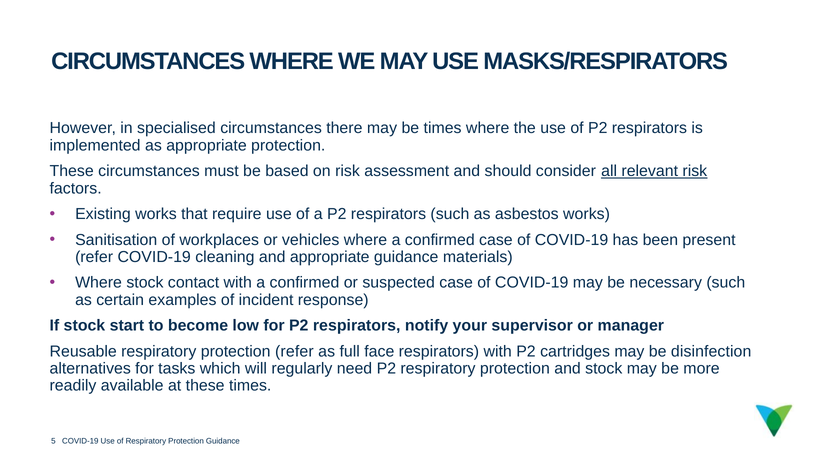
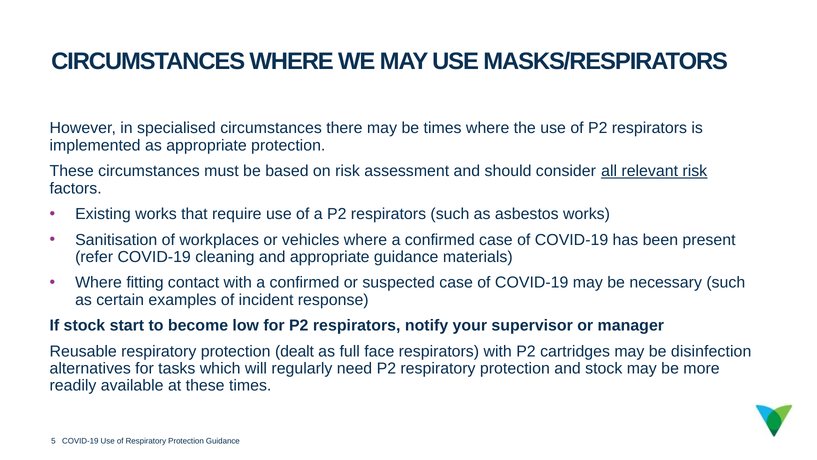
Where stock: stock -> fitting
protection refer: refer -> dealt
